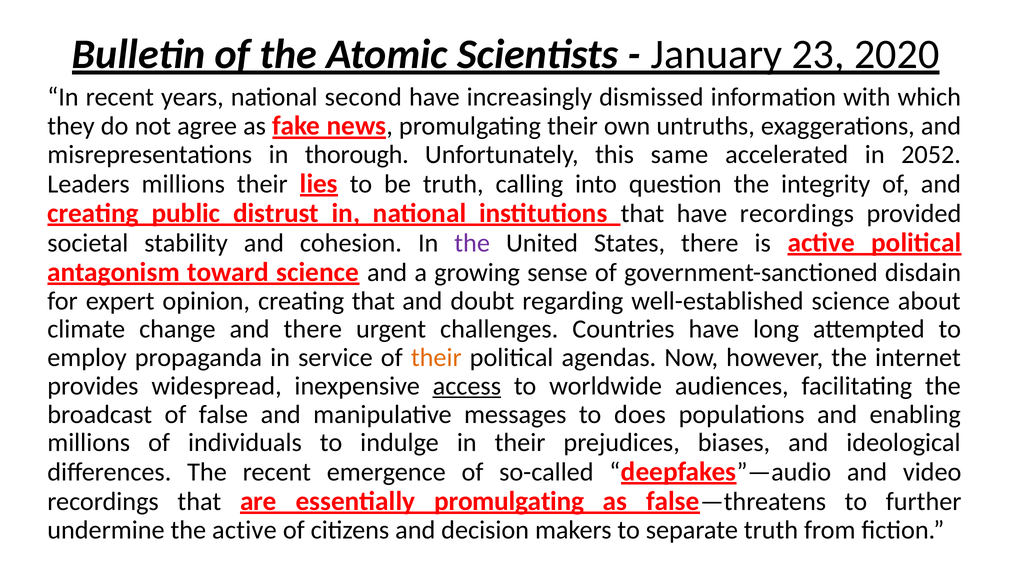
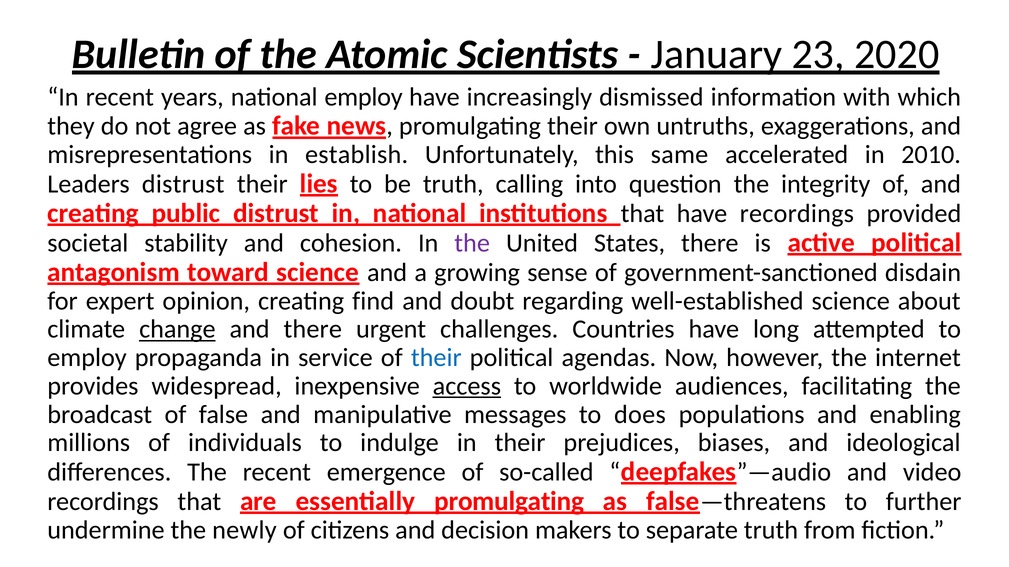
national second: second -> employ
thorough: thorough -> establish
2052: 2052 -> 2010
Leaders millions: millions -> distrust
creating that: that -> find
change underline: none -> present
their at (436, 358) colour: orange -> blue
the active: active -> newly
